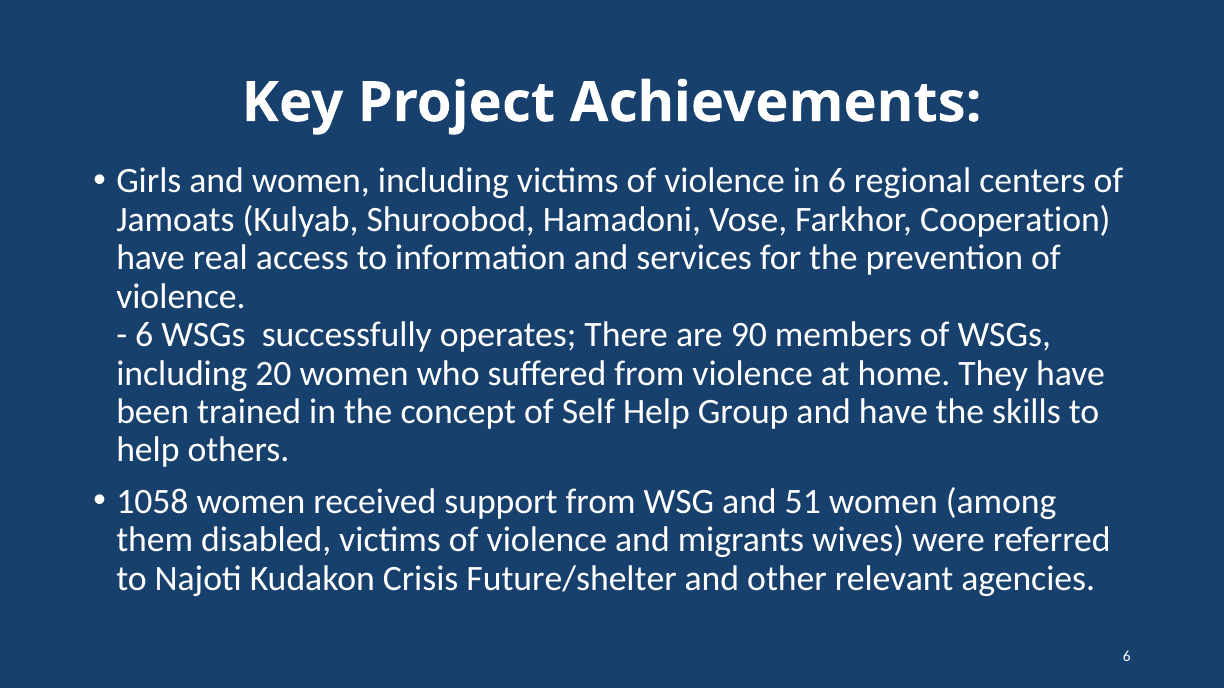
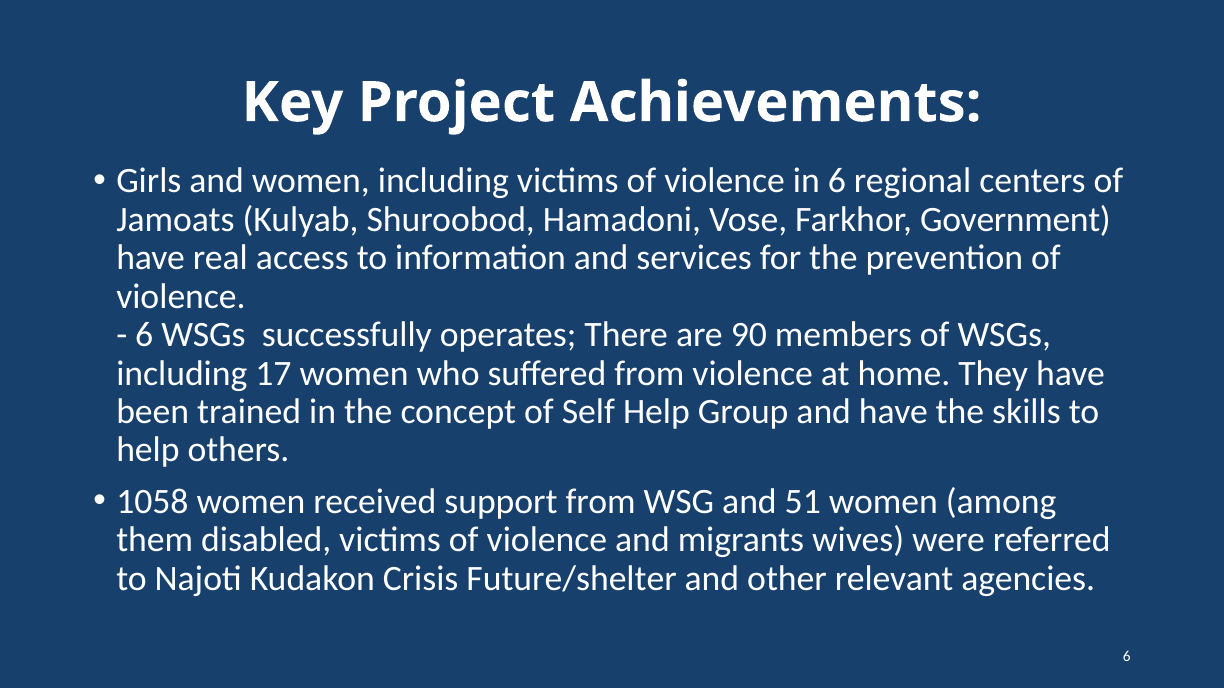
Cooperation: Cooperation -> Government
20: 20 -> 17
